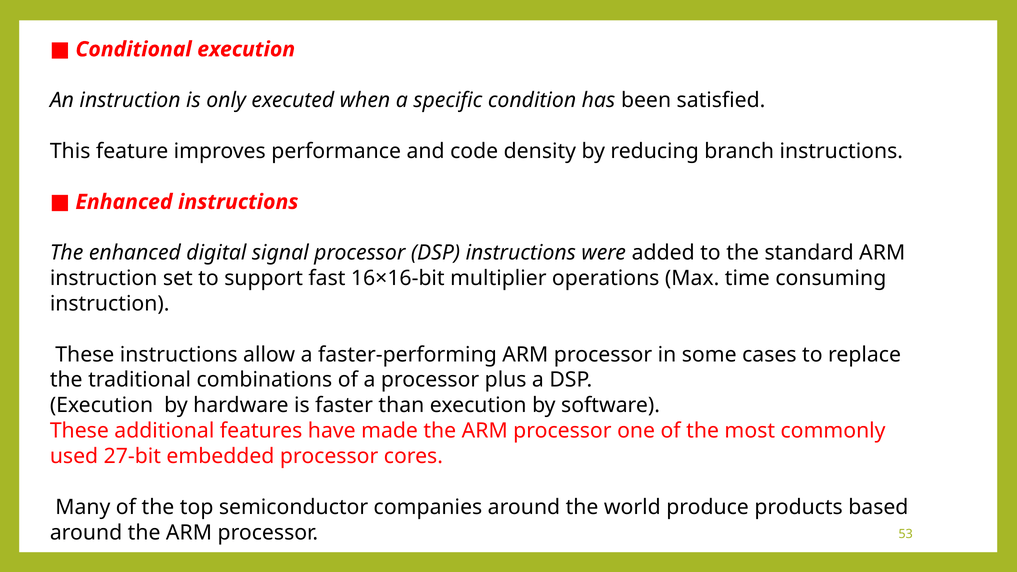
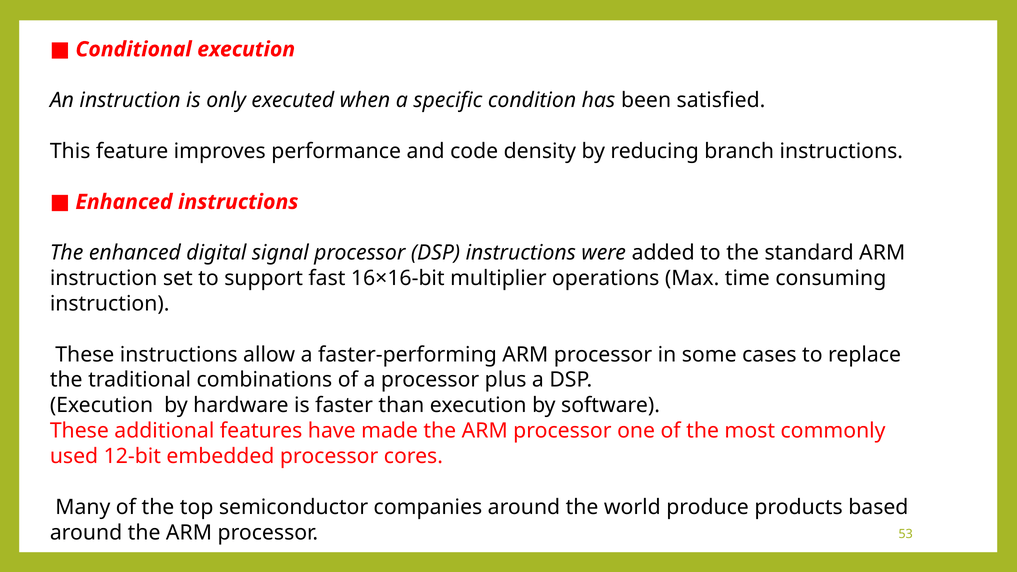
27-bit: 27-bit -> 12-bit
